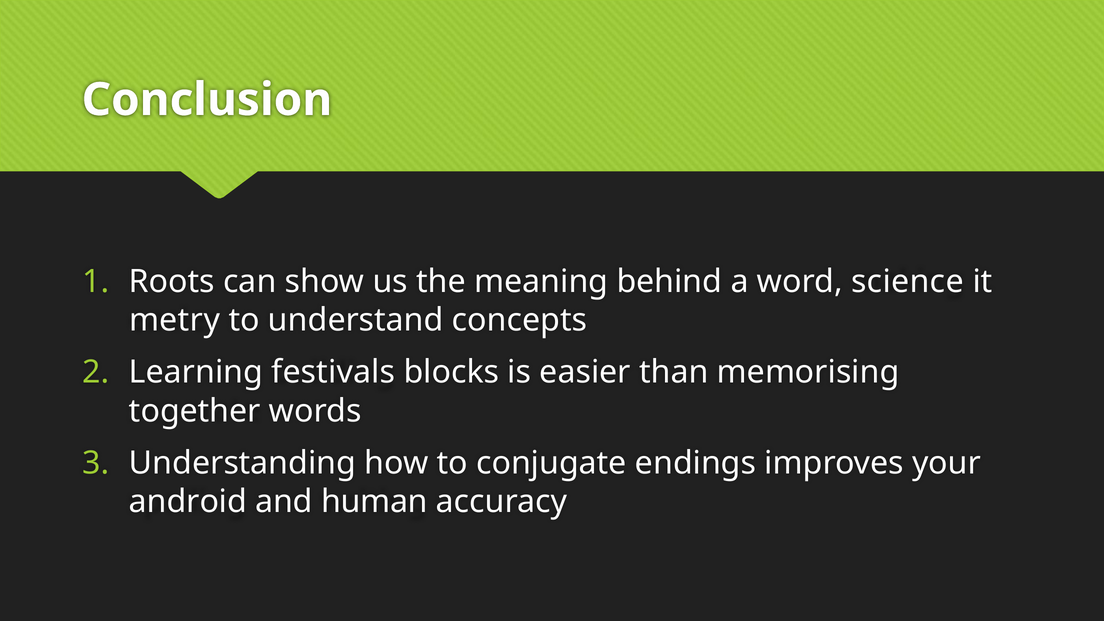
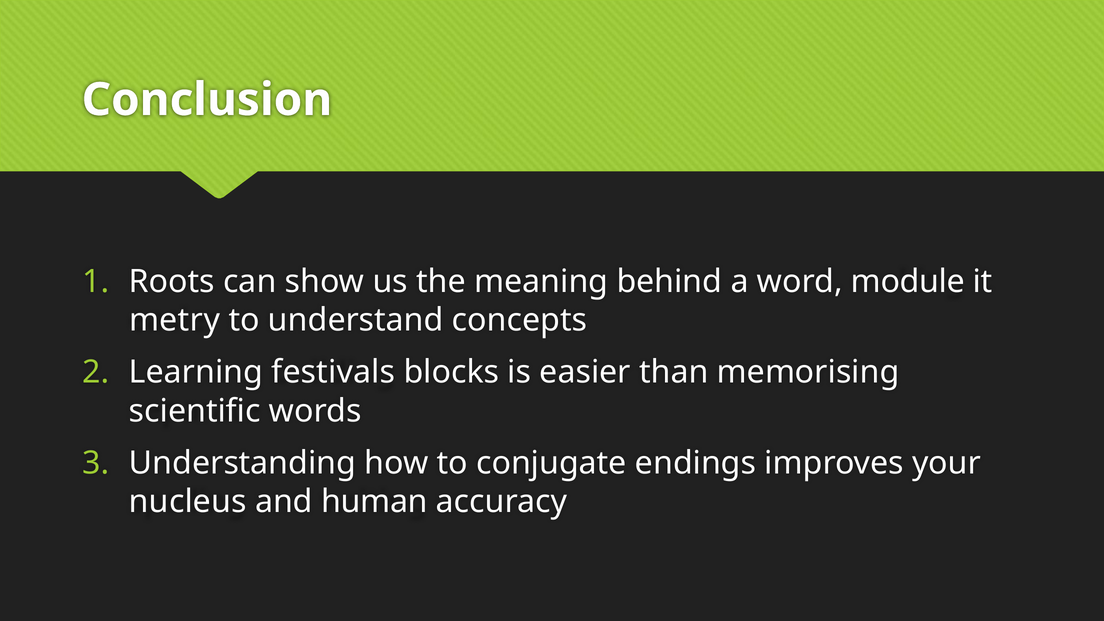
science: science -> module
together: together -> scientific
android: android -> nucleus
